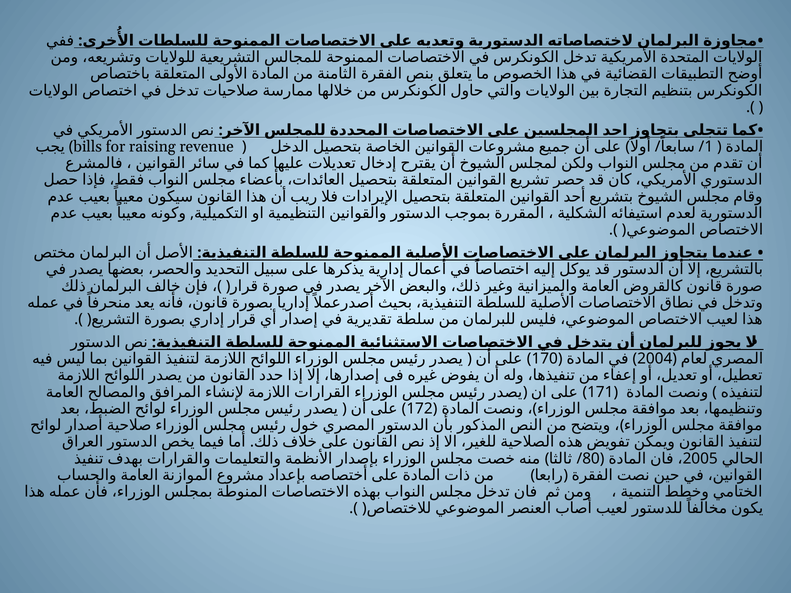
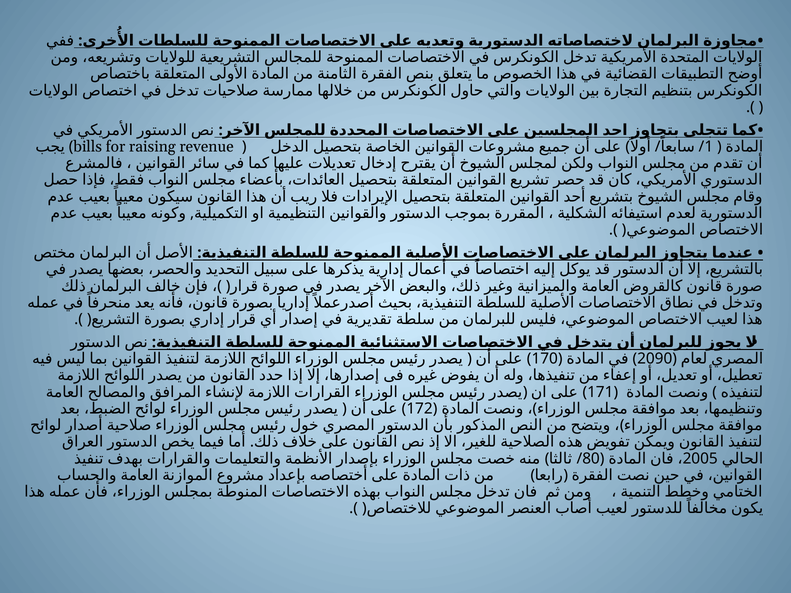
2004: 2004 -> 2090
